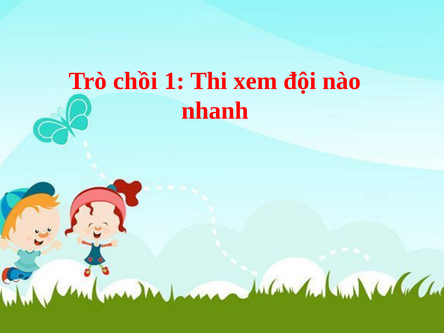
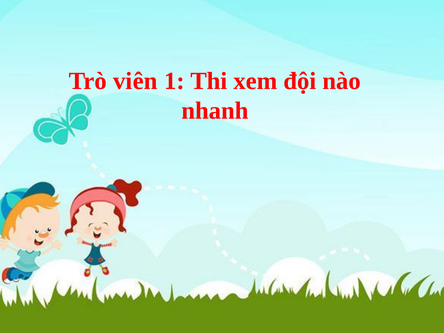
chồi: chồi -> viên
